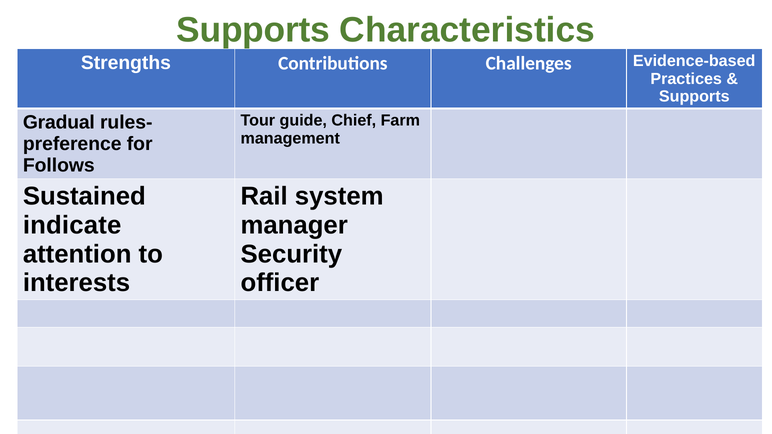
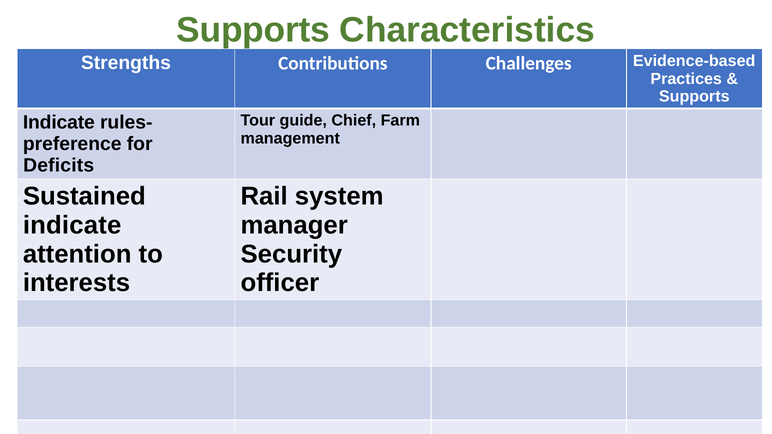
Gradual at (59, 122): Gradual -> Indicate
Follows: Follows -> Deficits
